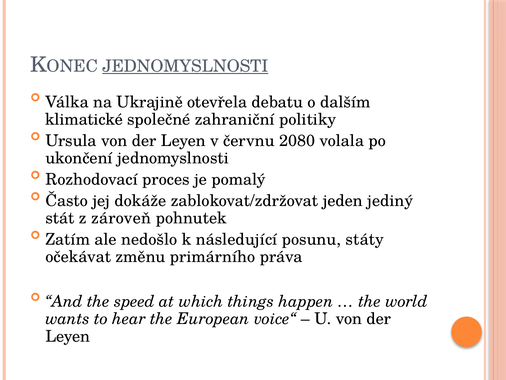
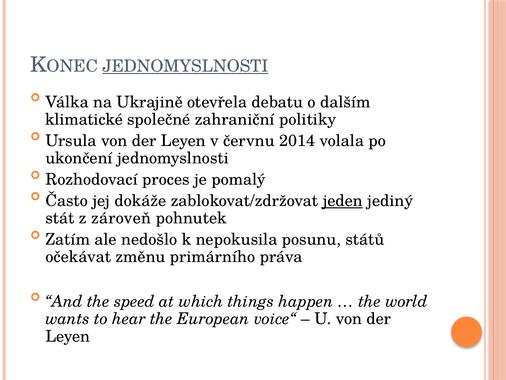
2080: 2080 -> 2014
jeden underline: none -> present
následující: následující -> nepokusila
státy: státy -> států
